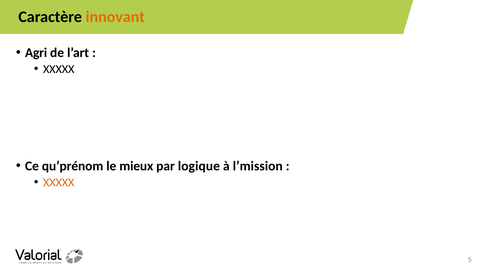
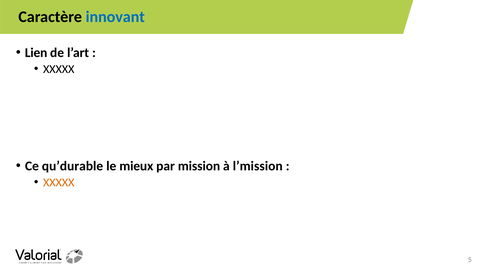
innovant colour: orange -> blue
Agri: Agri -> Lien
qu’prénom: qu’prénom -> qu’durable
logique: logique -> mission
